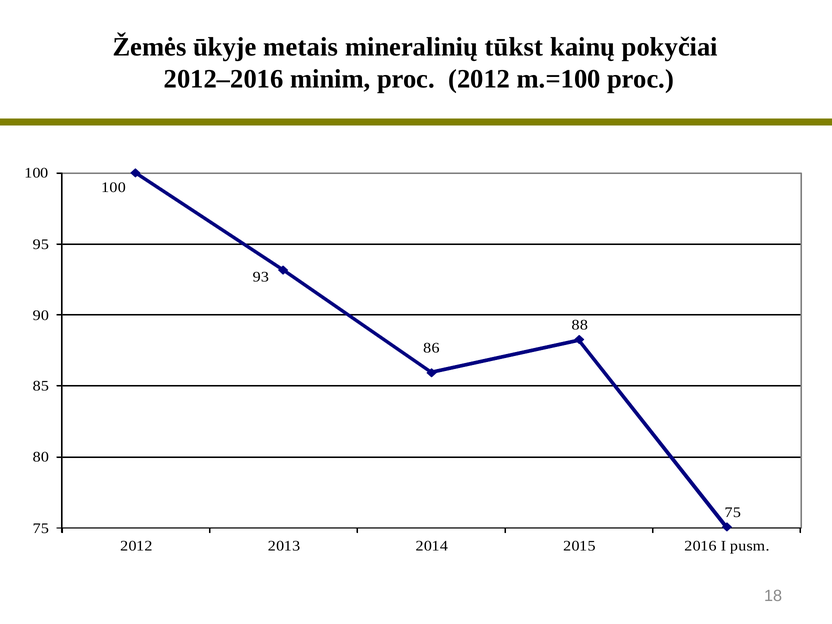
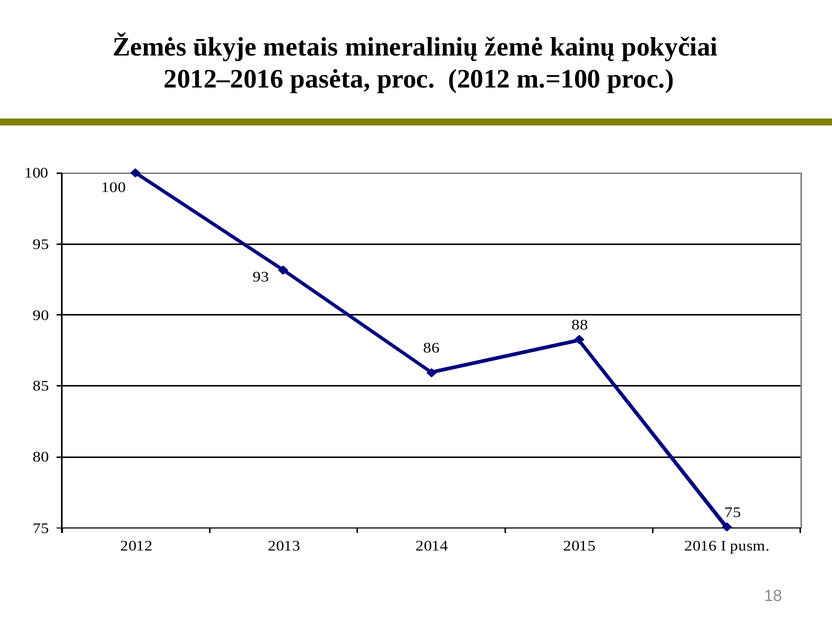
tūkst: tūkst -> žemė
minim: minim -> pasėta
